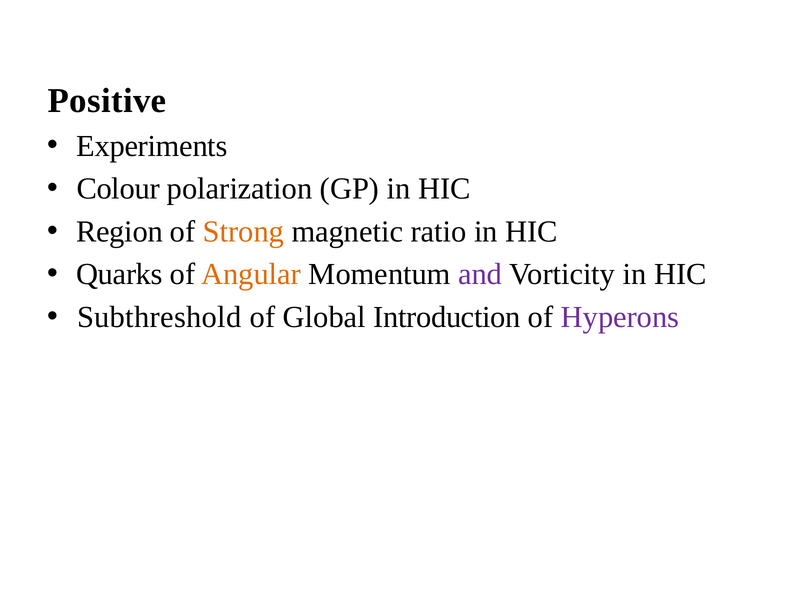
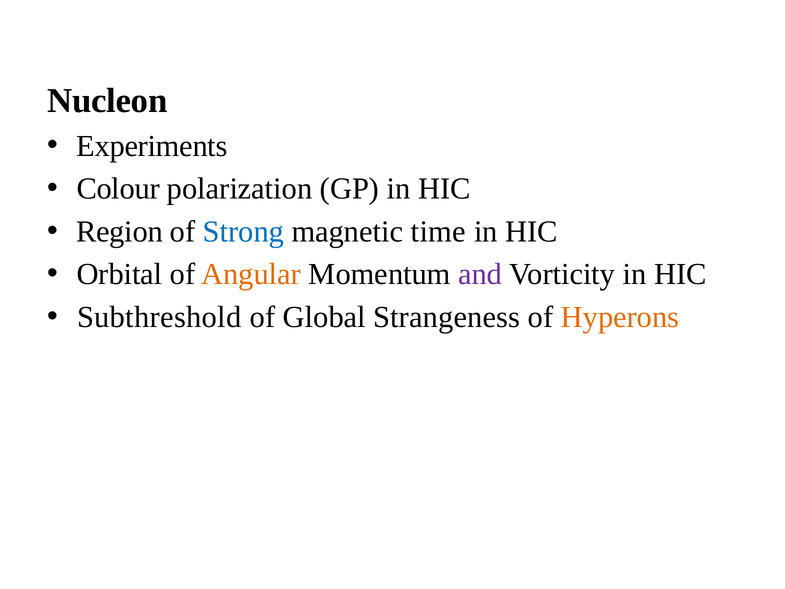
Positive: Positive -> Nucleon
Strong colour: orange -> blue
ratio: ratio -> time
Quarks: Quarks -> Orbital
Introduction: Introduction -> Strangeness
Hyperons colour: purple -> orange
